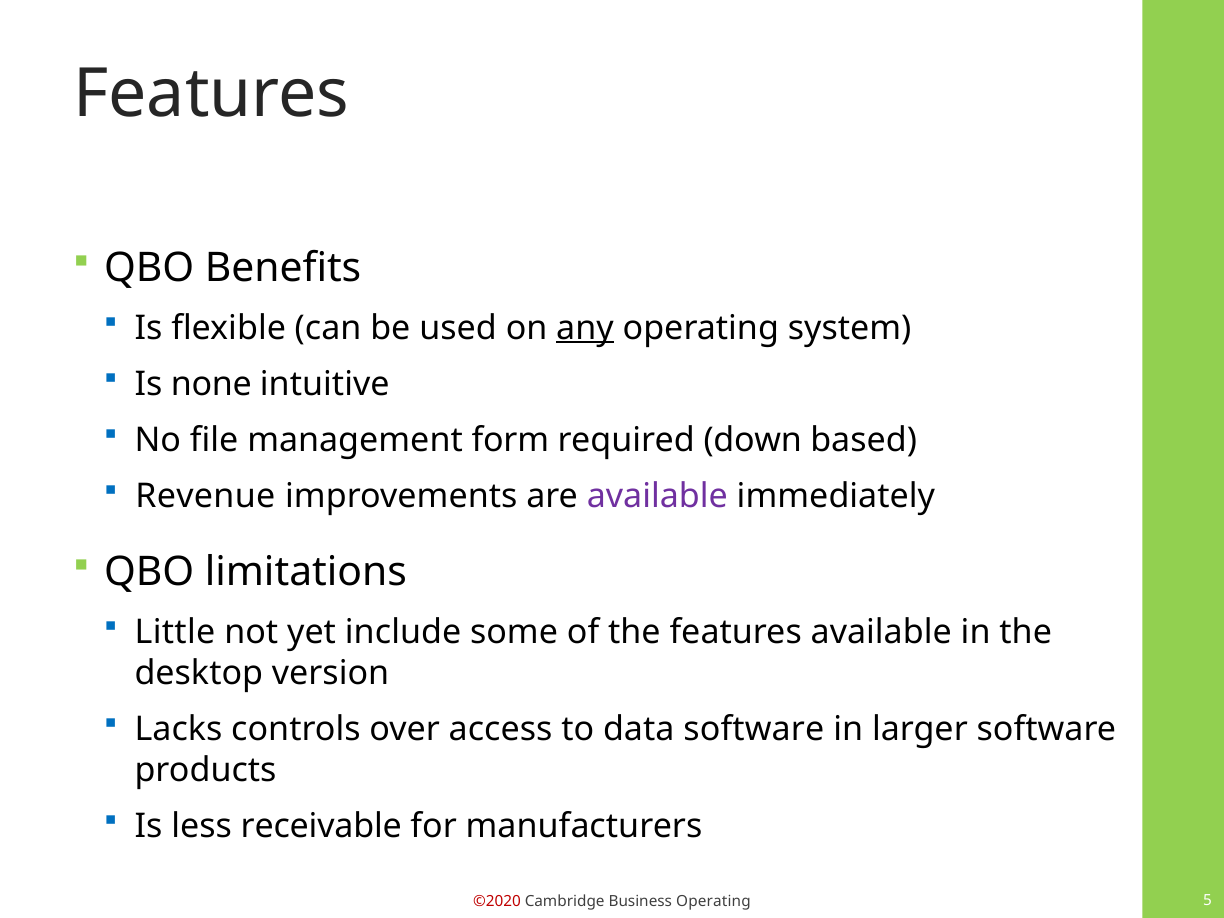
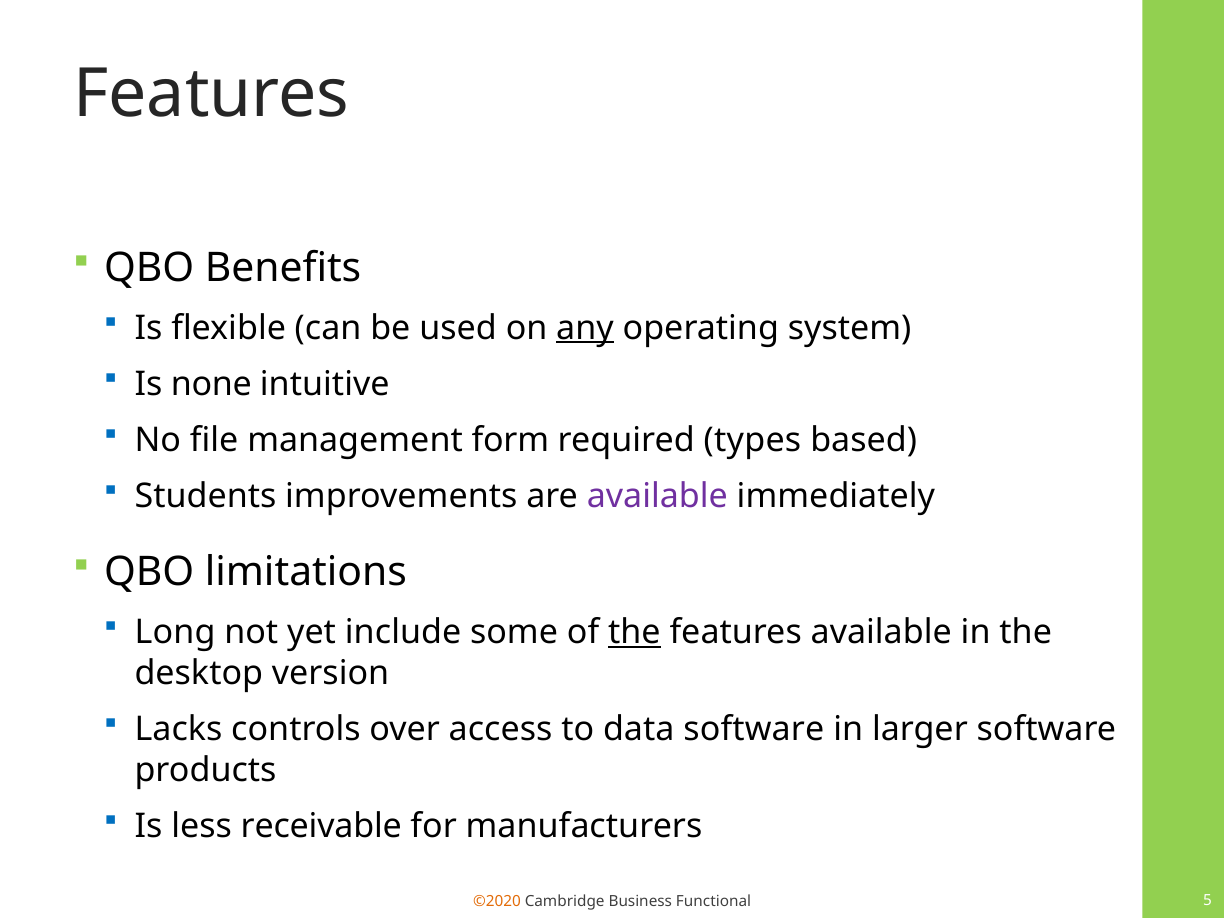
down: down -> types
Revenue: Revenue -> Students
Little: Little -> Long
the at (634, 632) underline: none -> present
©2020 colour: red -> orange
Business Operating: Operating -> Functional
